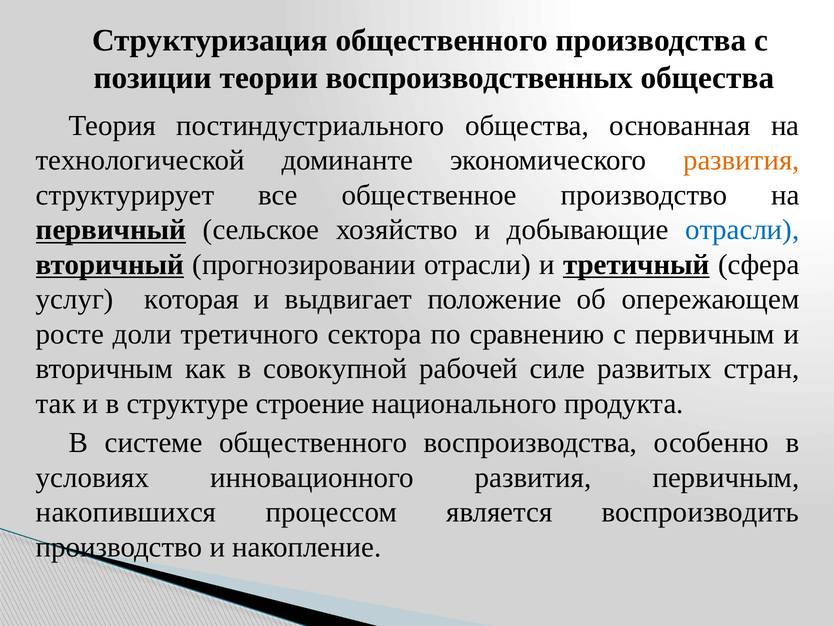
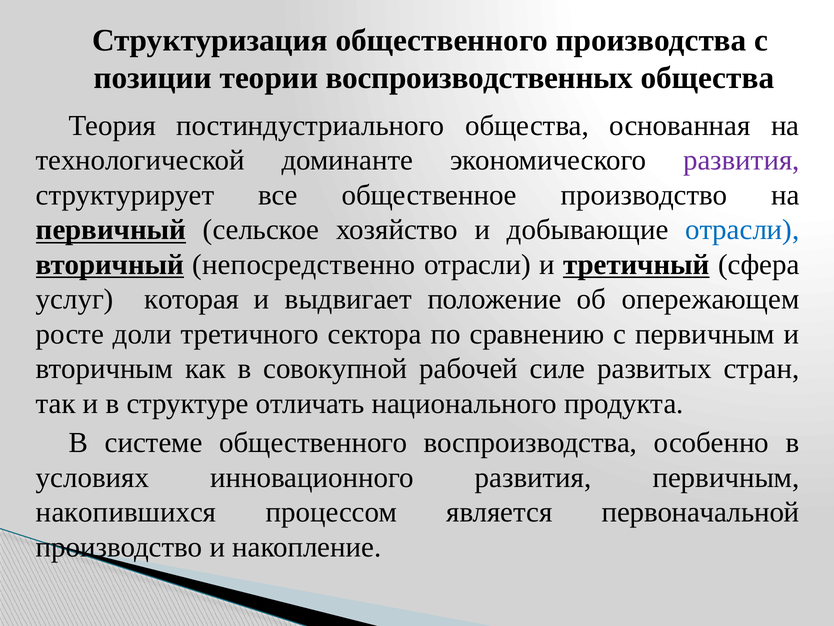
развития at (741, 160) colour: orange -> purple
прогнозировании: прогнозировании -> непосредственно
строение: строение -> отличать
воспроизводить: воспроизводить -> первоначальной
